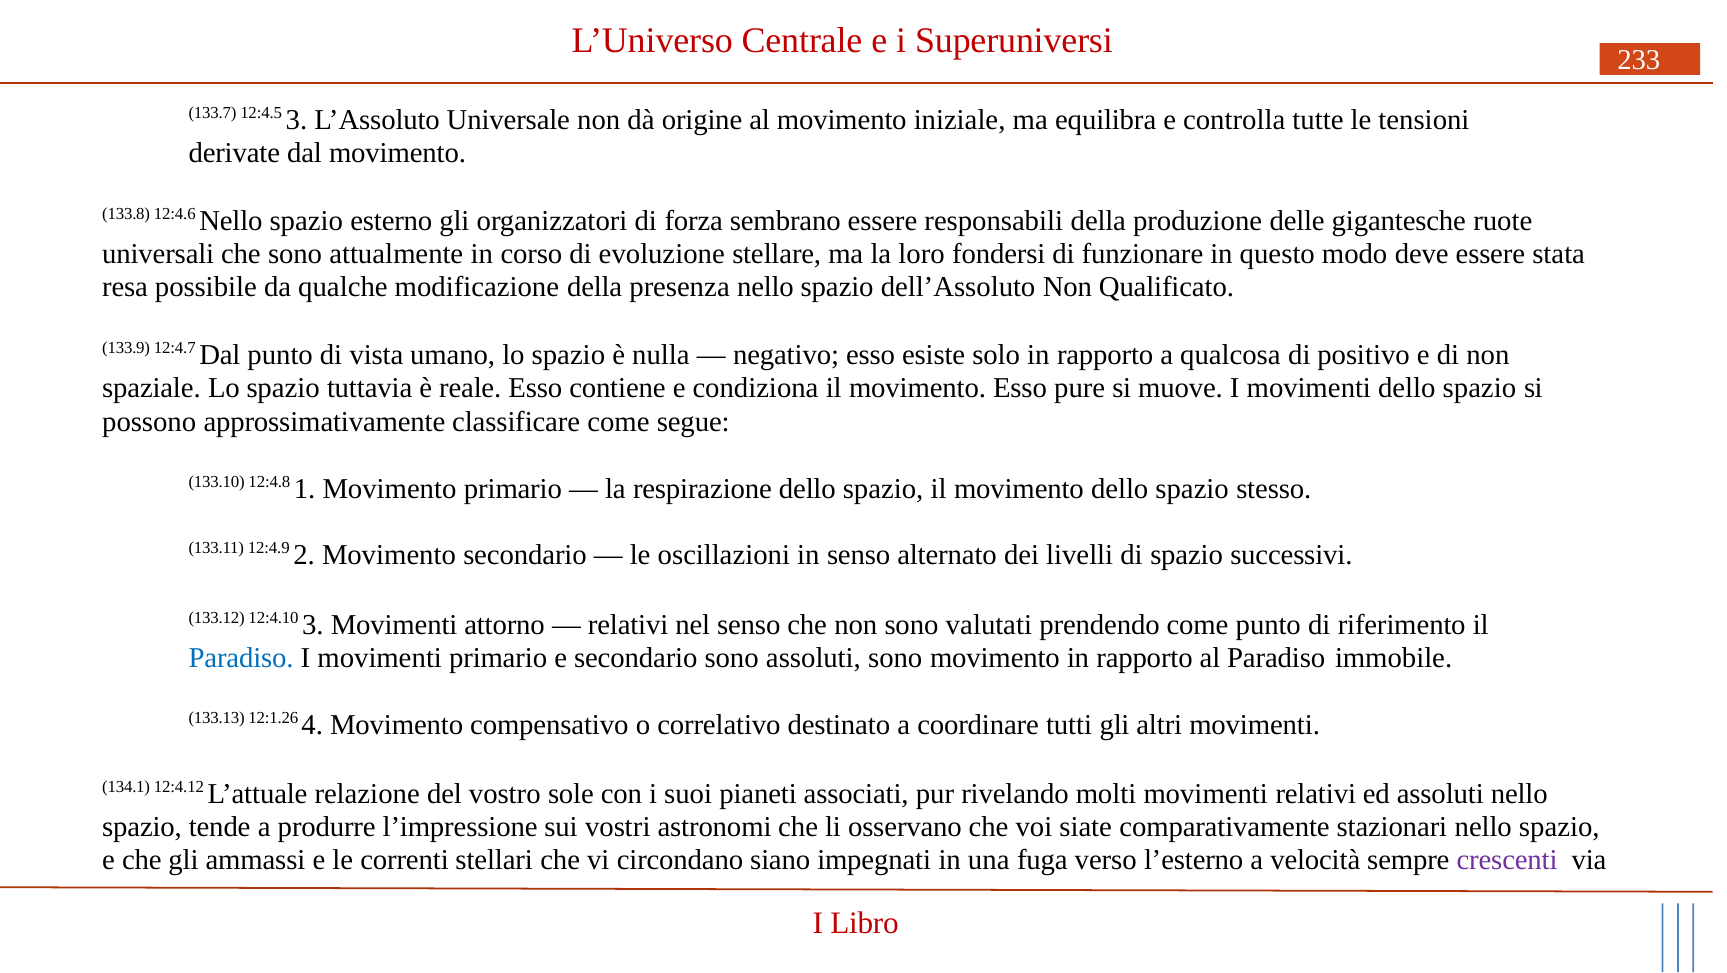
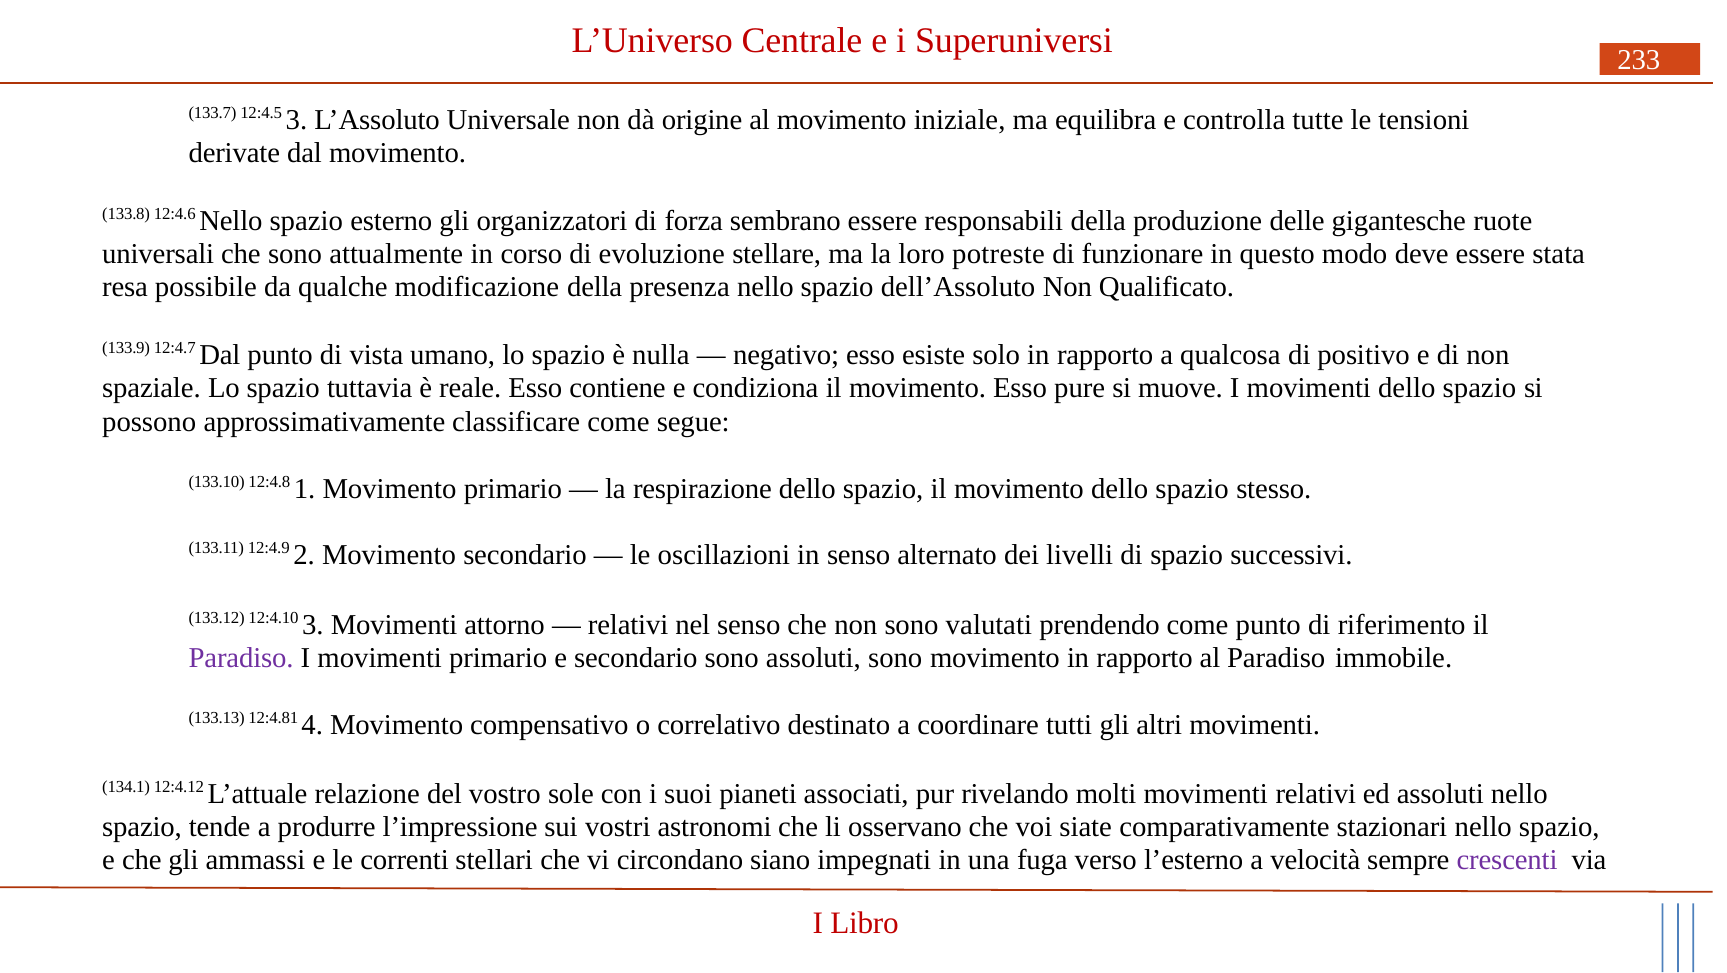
fondersi: fondersi -> potreste
Paradiso at (241, 657) colour: blue -> purple
12:1.26: 12:1.26 -> 12:4.81
